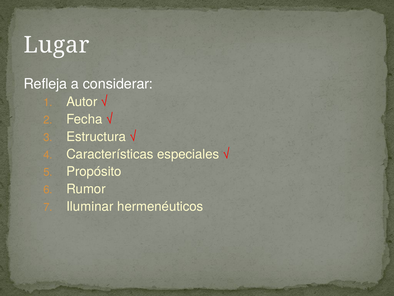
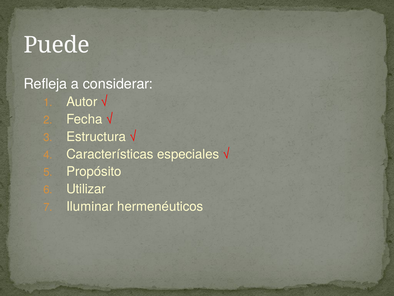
Lugar: Lugar -> Puede
Rumor: Rumor -> Utilizar
